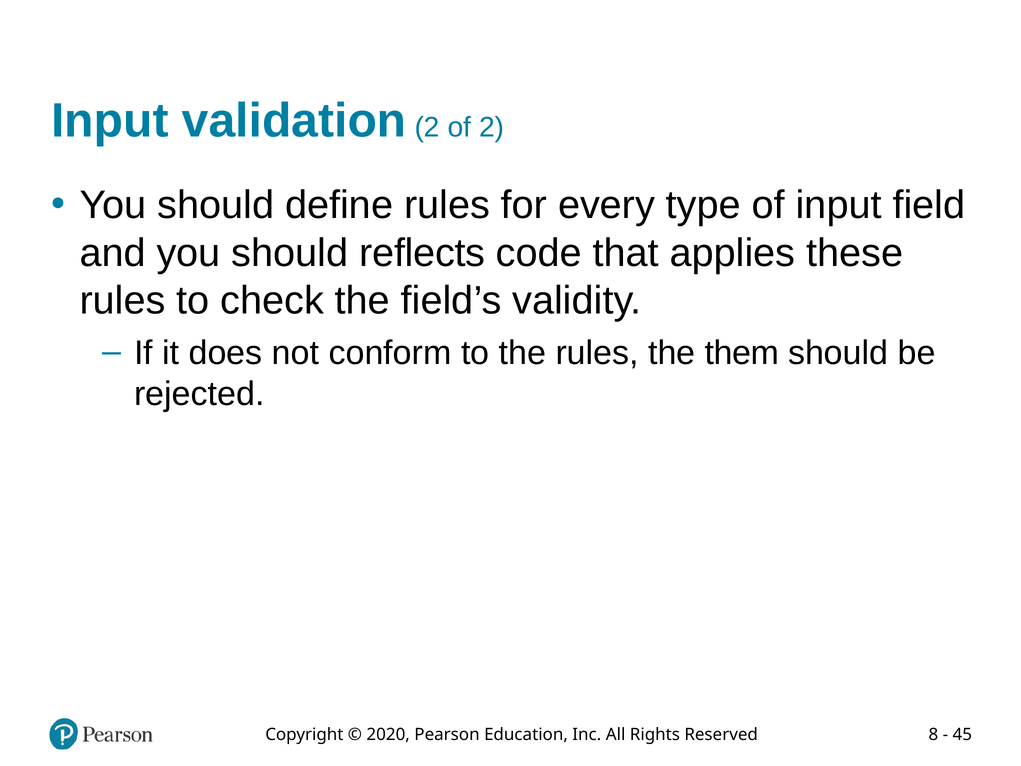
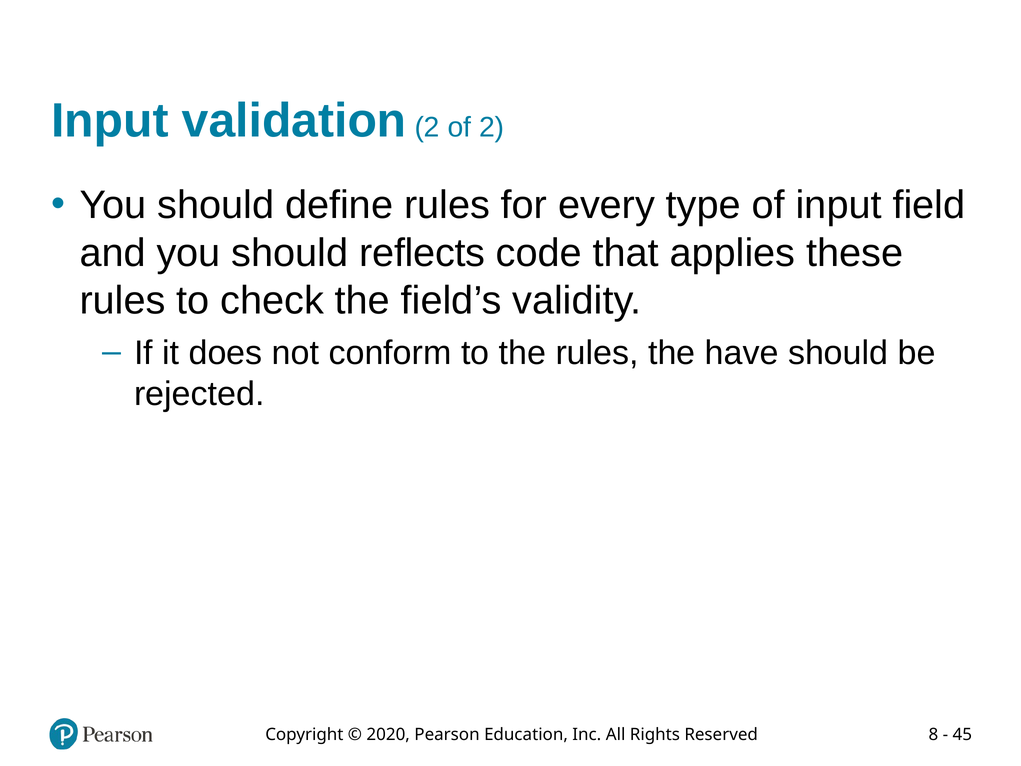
them: them -> have
